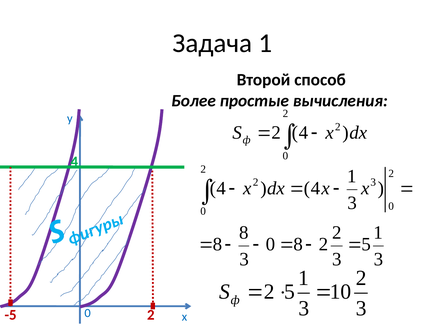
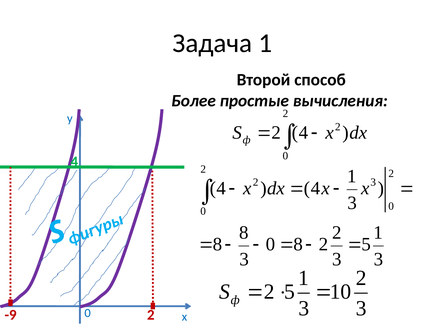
-5: -5 -> -9
